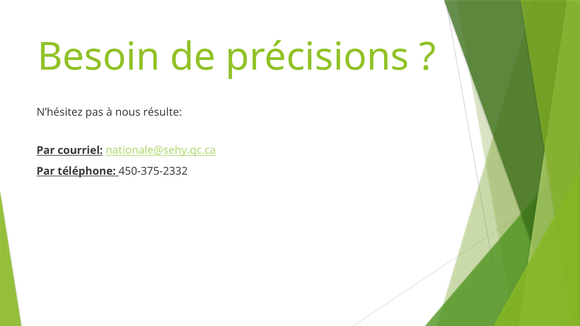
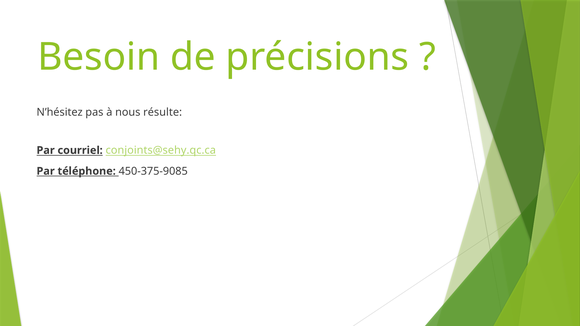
nationale@sehy.qc.ca: nationale@sehy.qc.ca -> conjoints@sehy.qc.ca
450-375-2332: 450-375-2332 -> 450-375-9085
